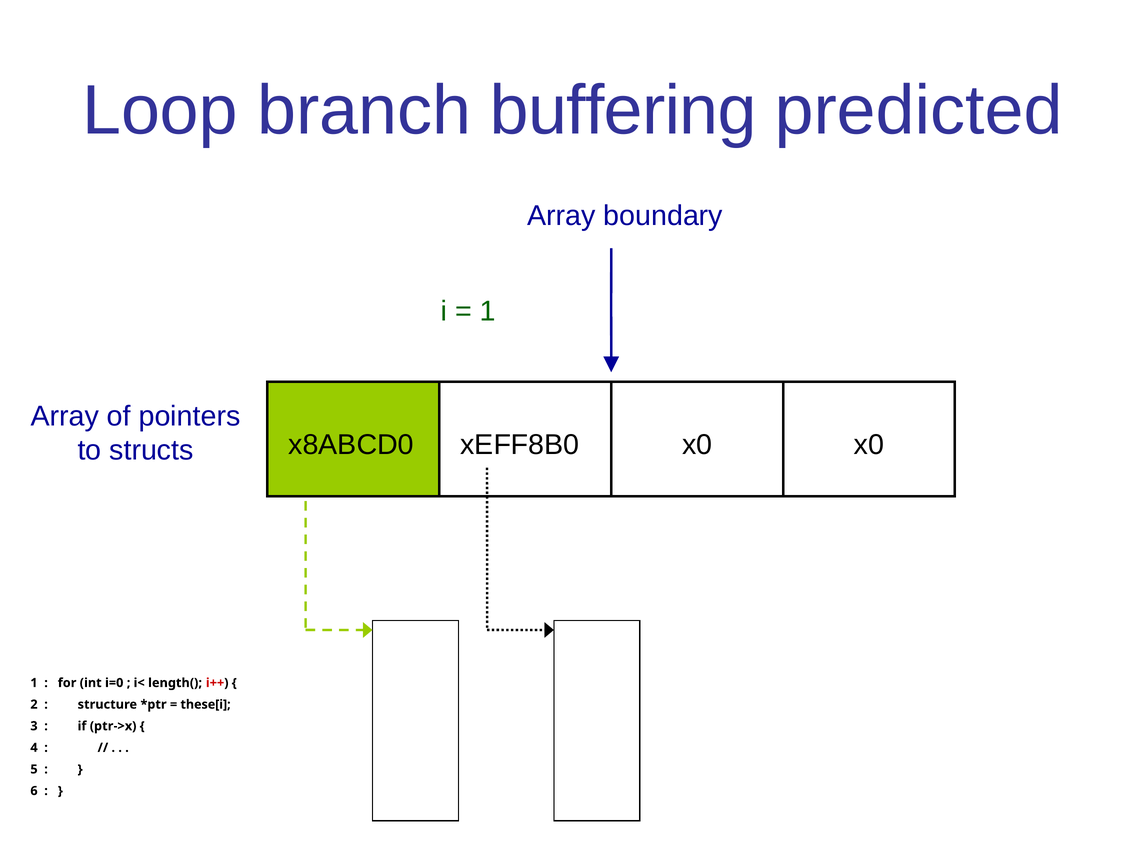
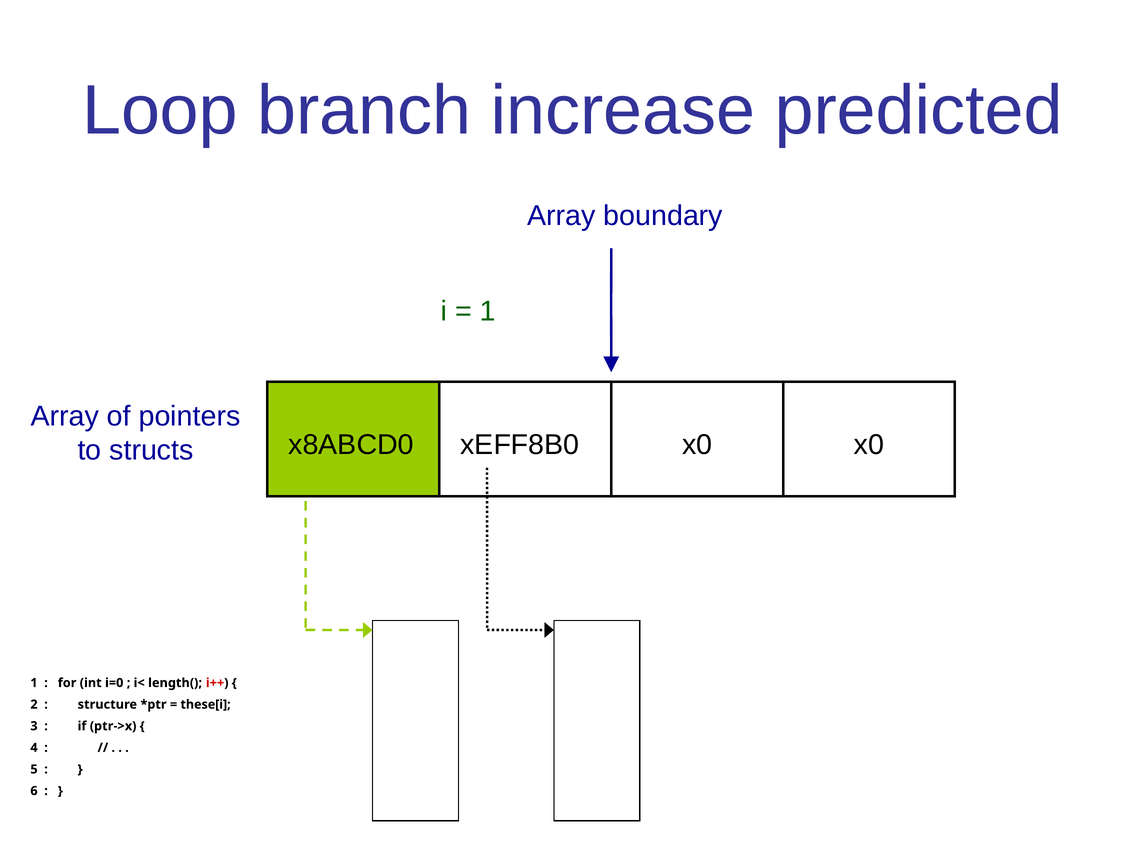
buffering: buffering -> increase
